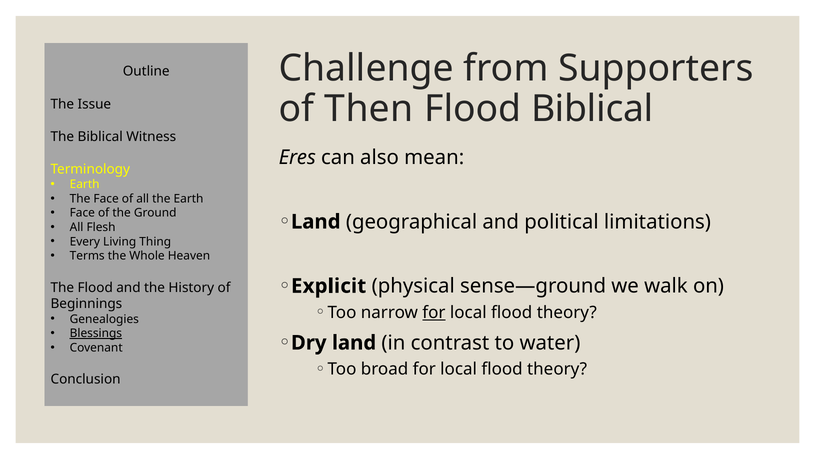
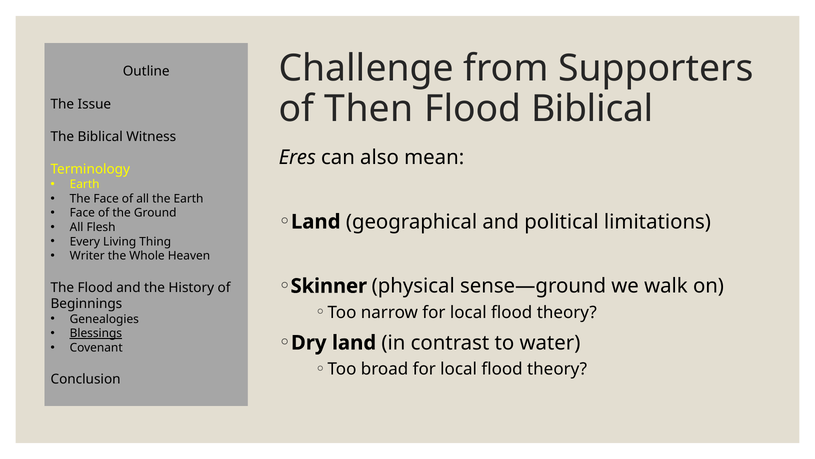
Terms: Terms -> Writer
Explicit: Explicit -> Skinner
for at (434, 312) underline: present -> none
